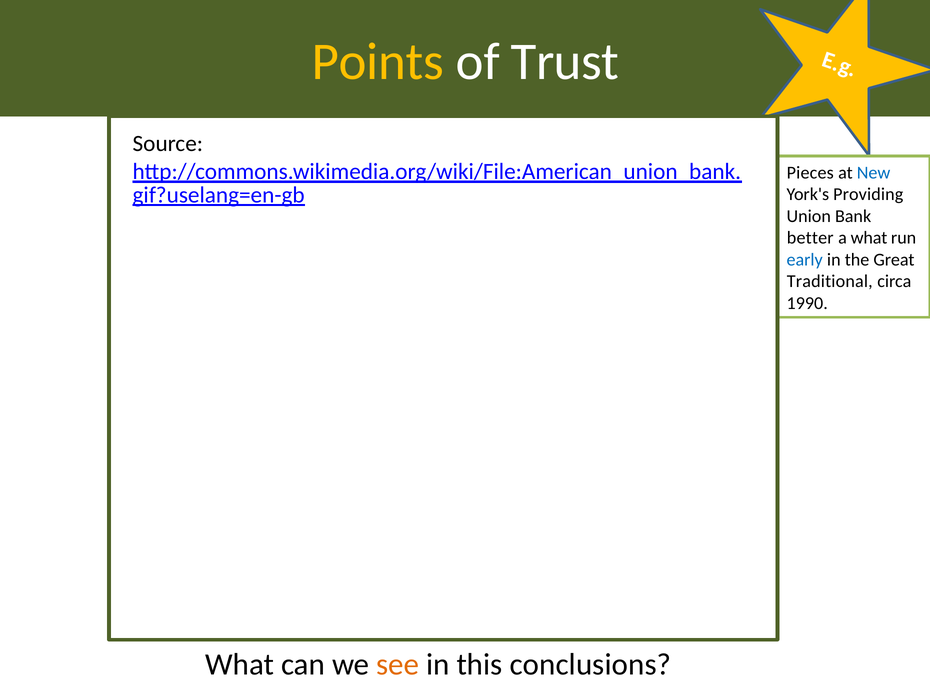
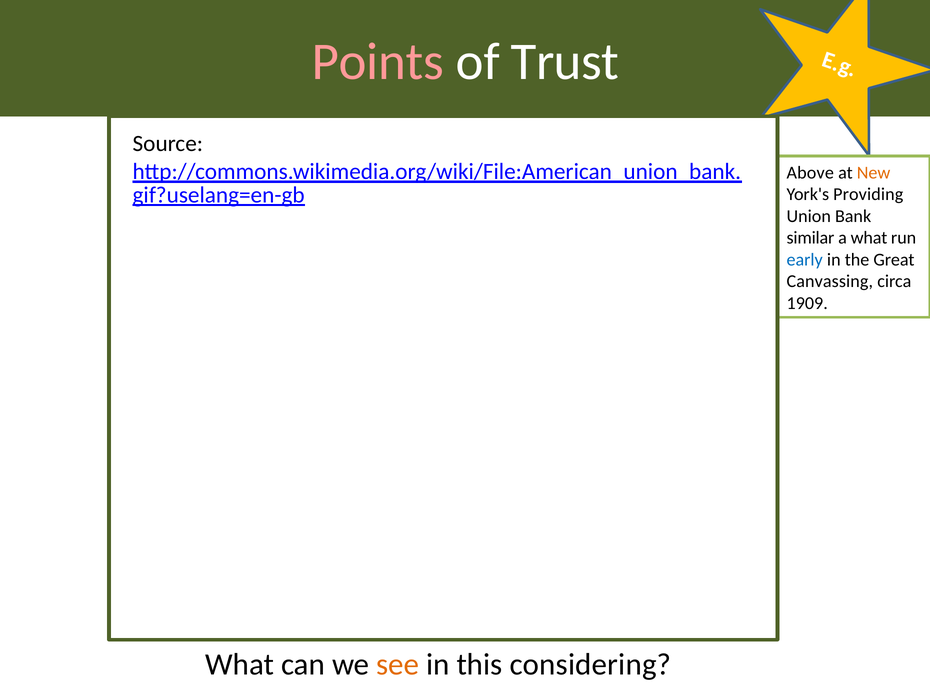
Points colour: yellow -> pink
Pieces: Pieces -> Above
New colour: blue -> orange
better: better -> similar
Traditional: Traditional -> Canvassing
1990: 1990 -> 1909
conclusions: conclusions -> considering
